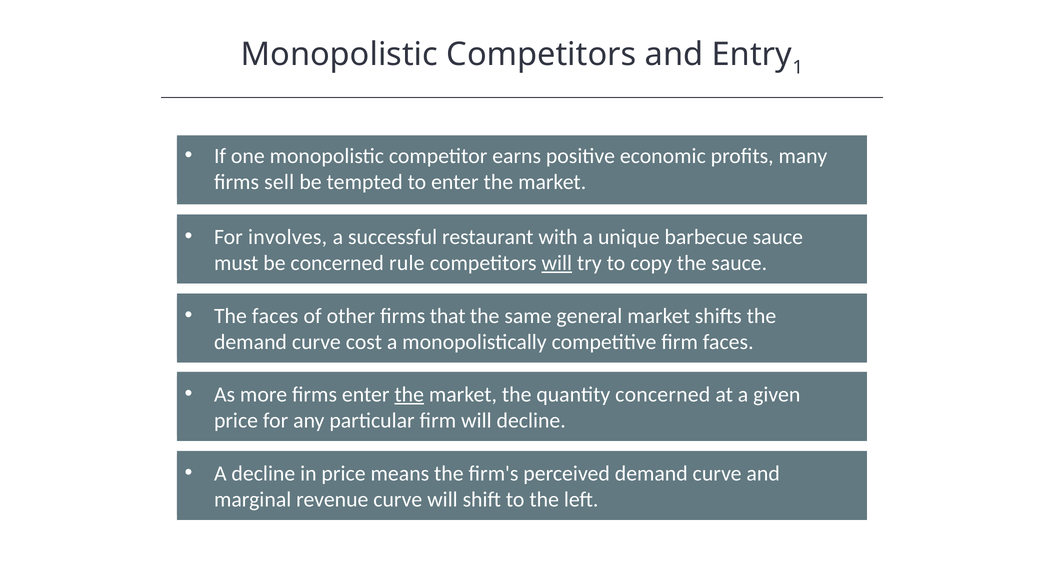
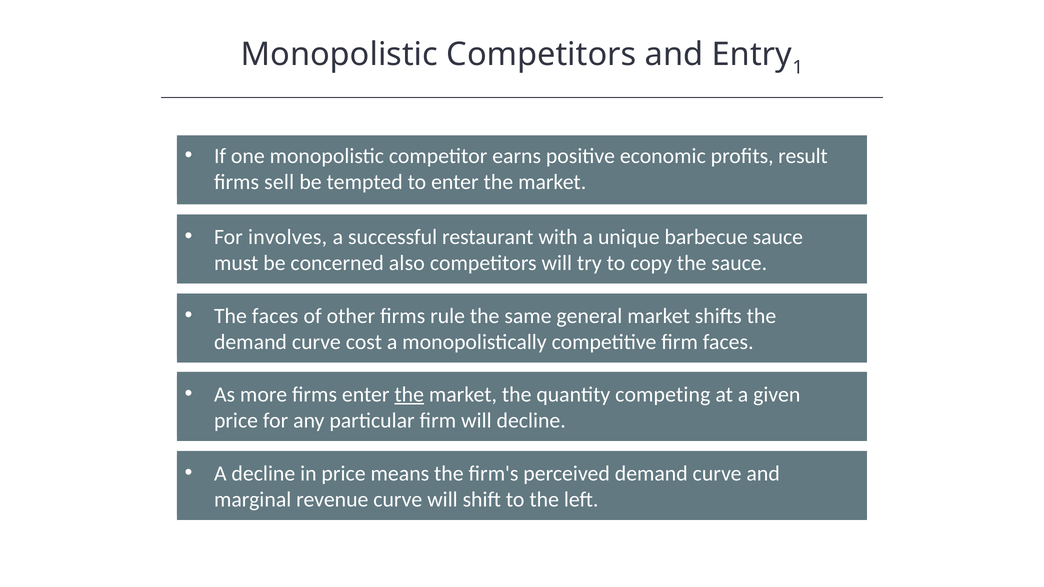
many: many -> result
rule: rule -> also
will at (557, 263) underline: present -> none
that: that -> rule
quantity concerned: concerned -> competing
